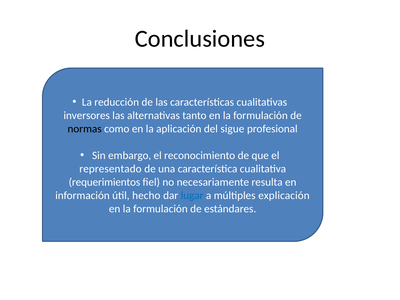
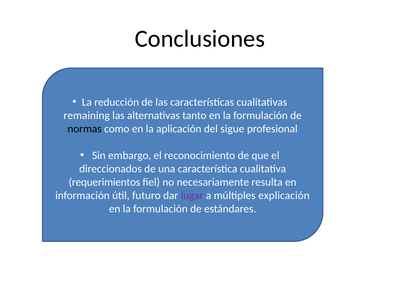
inversores: inversores -> remaining
representado: representado -> direccionados
hecho: hecho -> futuro
lugar colour: blue -> purple
